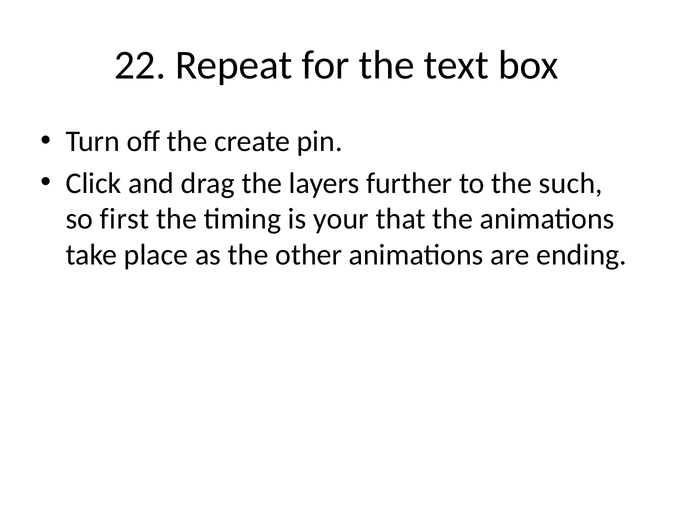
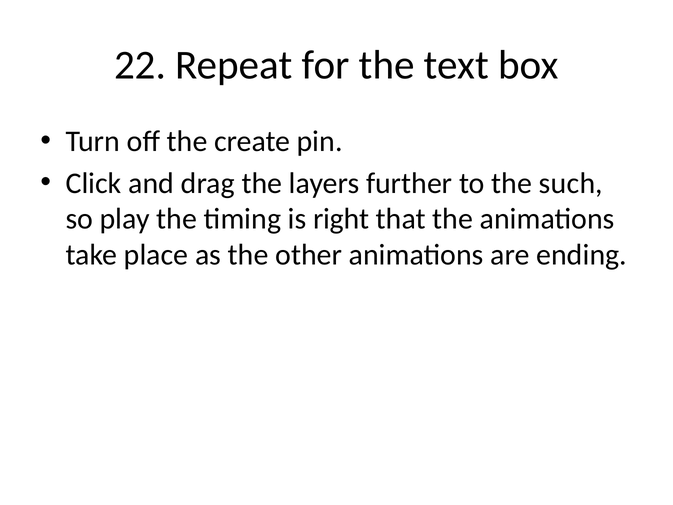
first: first -> play
your: your -> right
